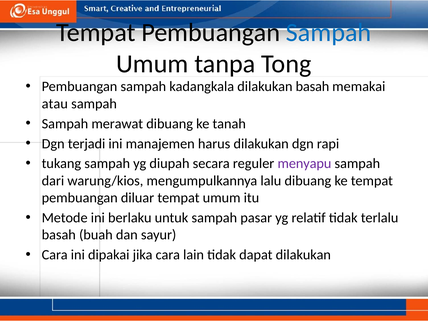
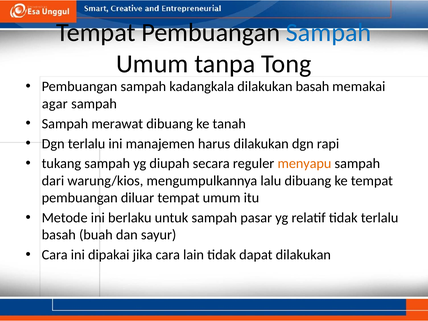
atau: atau -> agar
Dgn terjadi: terjadi -> terlalu
menyapu colour: purple -> orange
